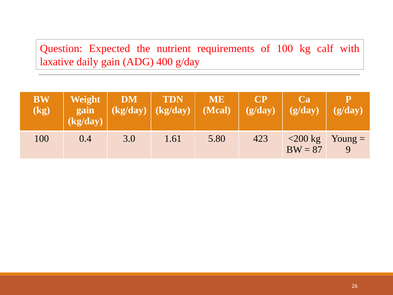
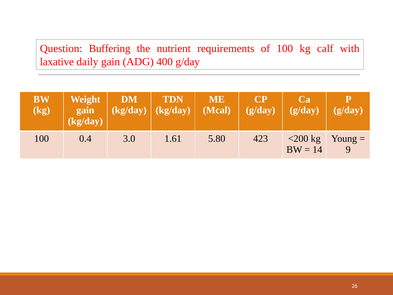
Expected: Expected -> Buffering
87: 87 -> 14
